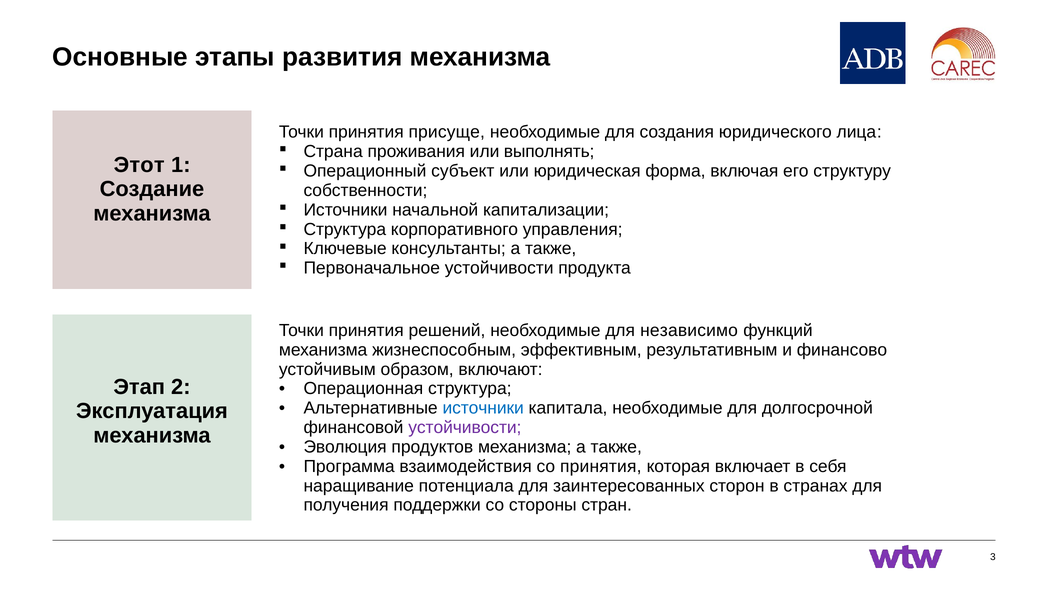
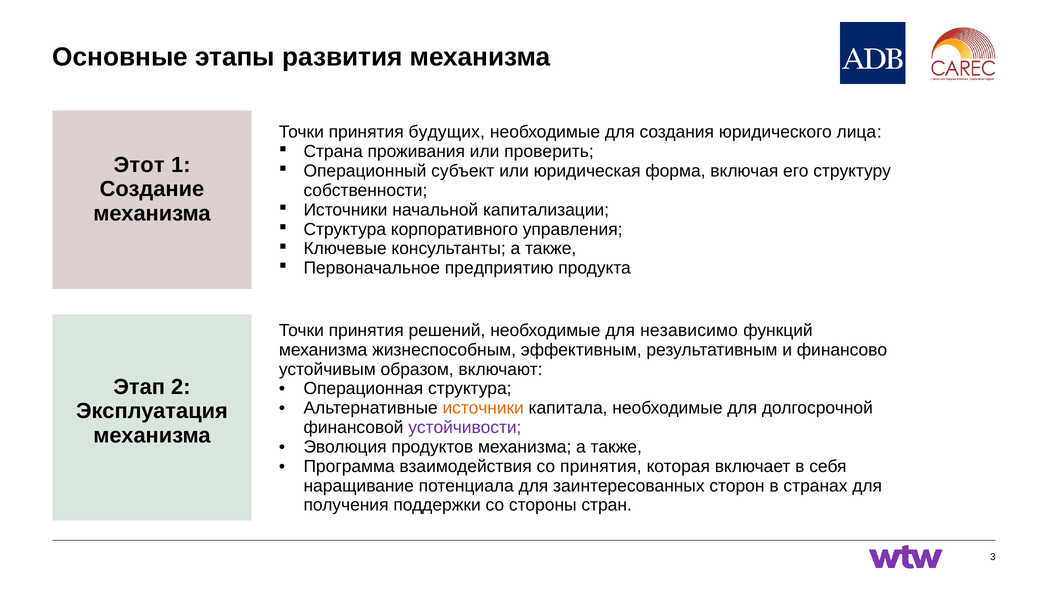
присуще: присуще -> будущих
выполнять: выполнять -> проверить
Первоначальное устойчивости: устойчивости -> предприятию
источники at (483, 408) colour: blue -> orange
